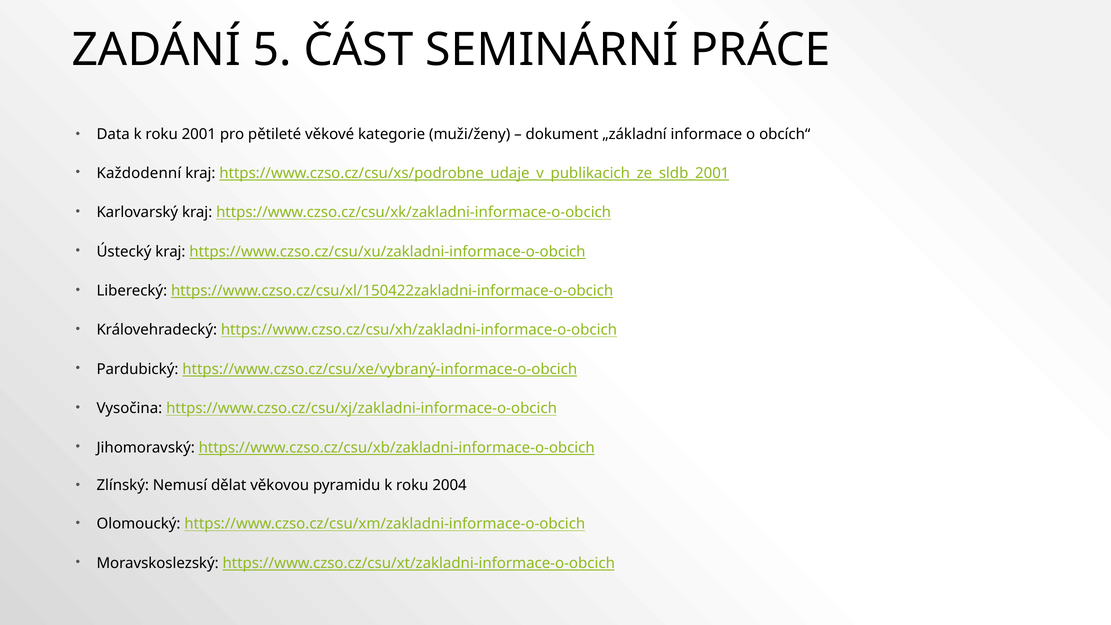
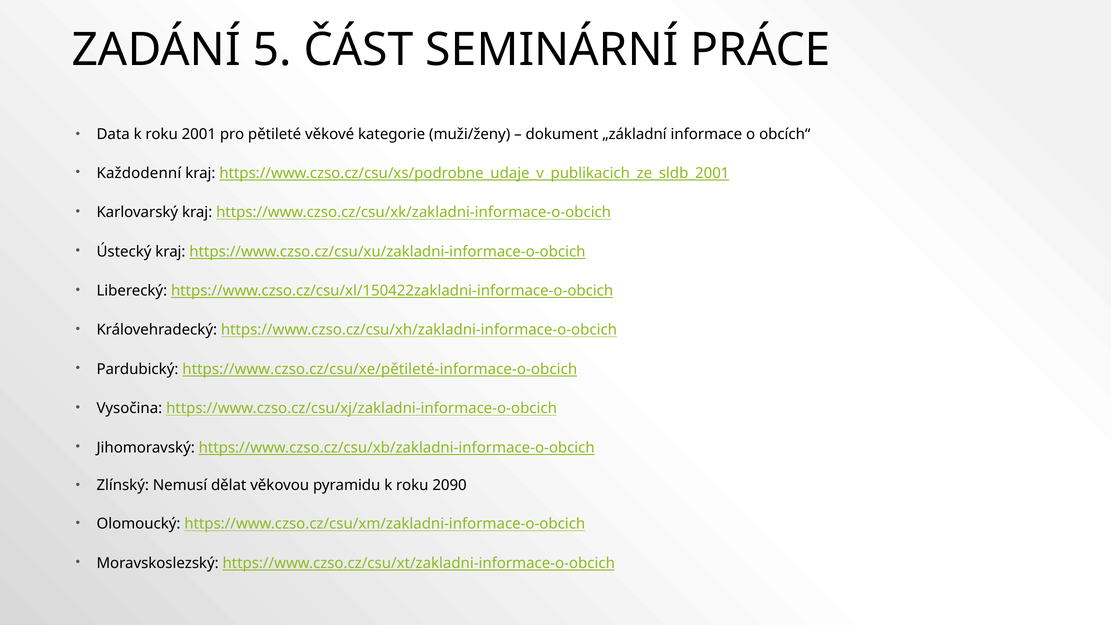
https://www.czso.cz/csu/xe/vybraný-informace-o-obcich: https://www.czso.cz/csu/xe/vybraný-informace-o-obcich -> https://www.czso.cz/csu/xe/pětileté-informace-o-obcich
2004: 2004 -> 2090
